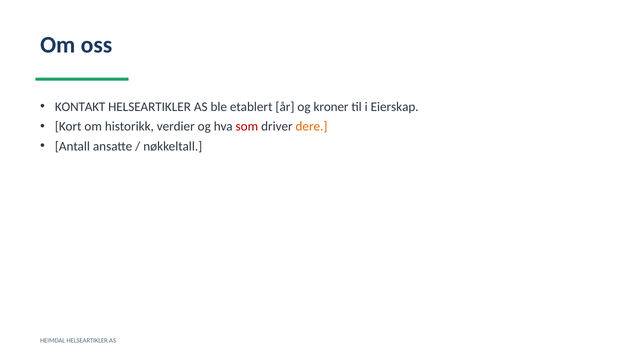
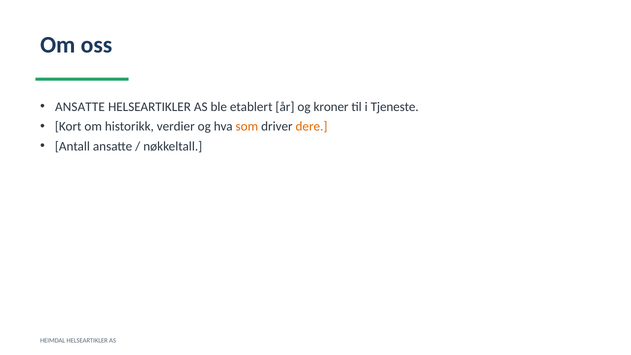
KONTAKT at (80, 107): KONTAKT -> ANSATTE
Eierskap: Eierskap -> Tjeneste
som colour: red -> orange
